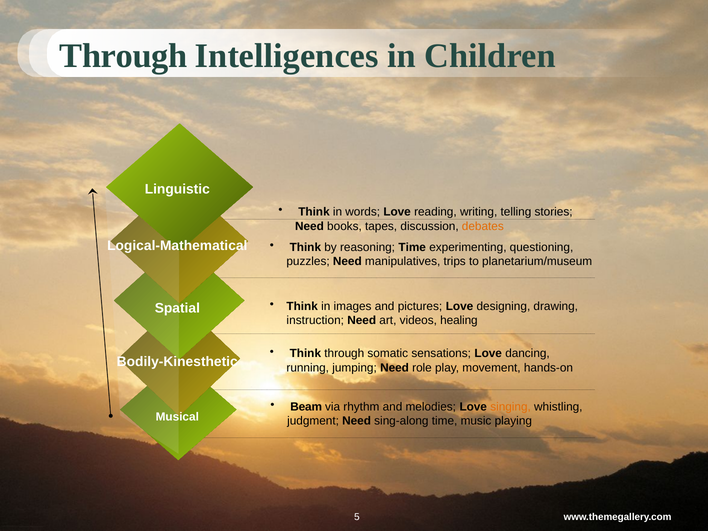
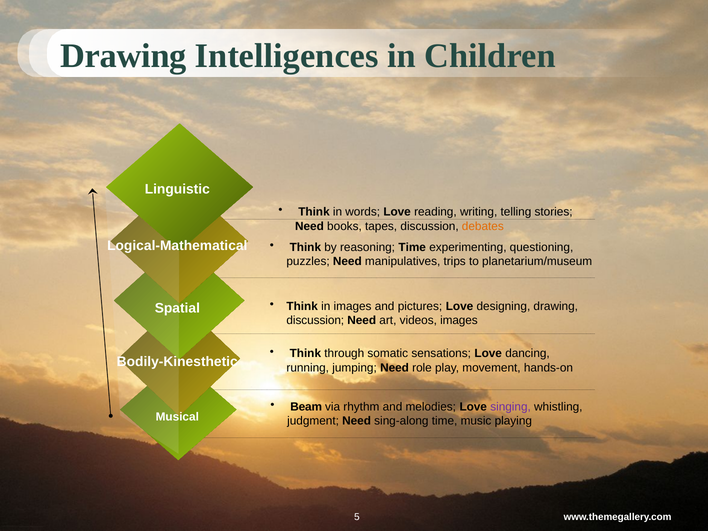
Through at (123, 56): Through -> Drawing
instruction at (315, 321): instruction -> discussion
videos healing: healing -> images
singing colour: orange -> purple
